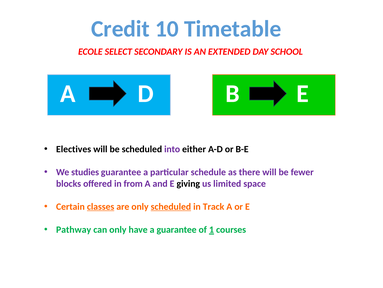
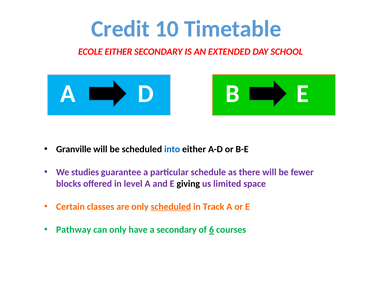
ECOLE SELECT: SELECT -> EITHER
Electives: Electives -> Granville
into colour: purple -> blue
from: from -> level
classes underline: present -> none
a guarantee: guarantee -> secondary
1: 1 -> 6
